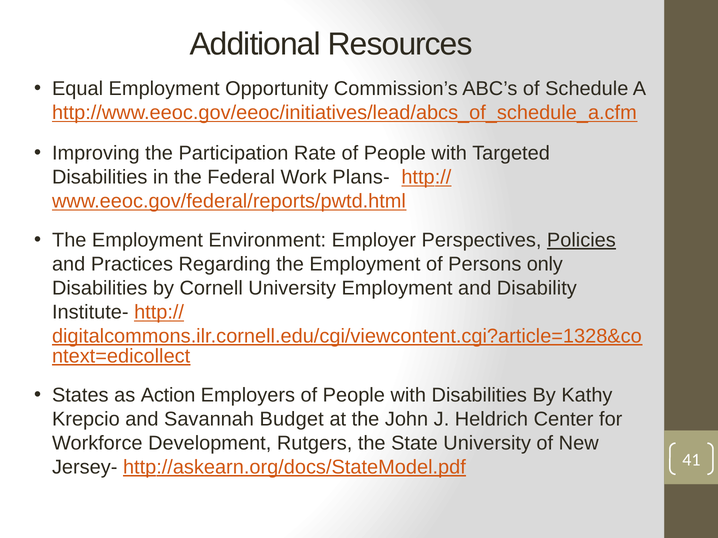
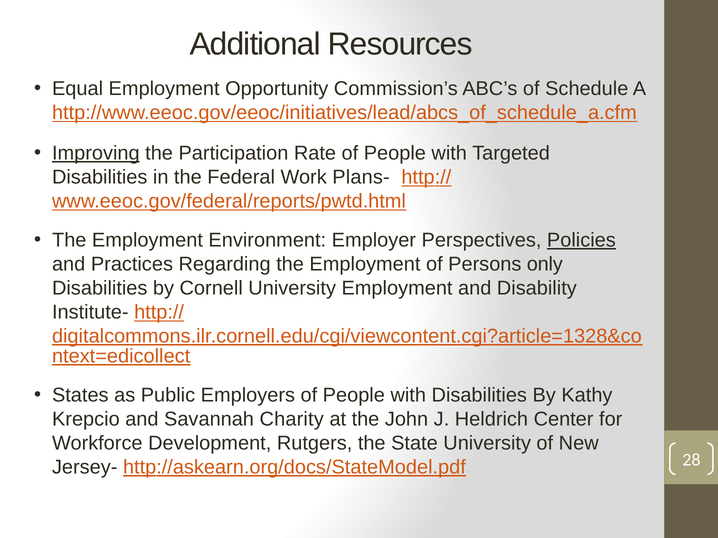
Improving underline: none -> present
Action: Action -> Public
Budget: Budget -> Charity
41: 41 -> 28
